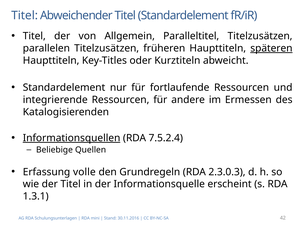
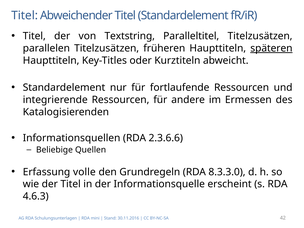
Allgemein: Allgemein -> Textstring
Informationsquellen underline: present -> none
7.5.2.4: 7.5.2.4 -> 2.3.6.6
2.3.0.3: 2.3.0.3 -> 8.3.3.0
1.3.1: 1.3.1 -> 4.6.3
